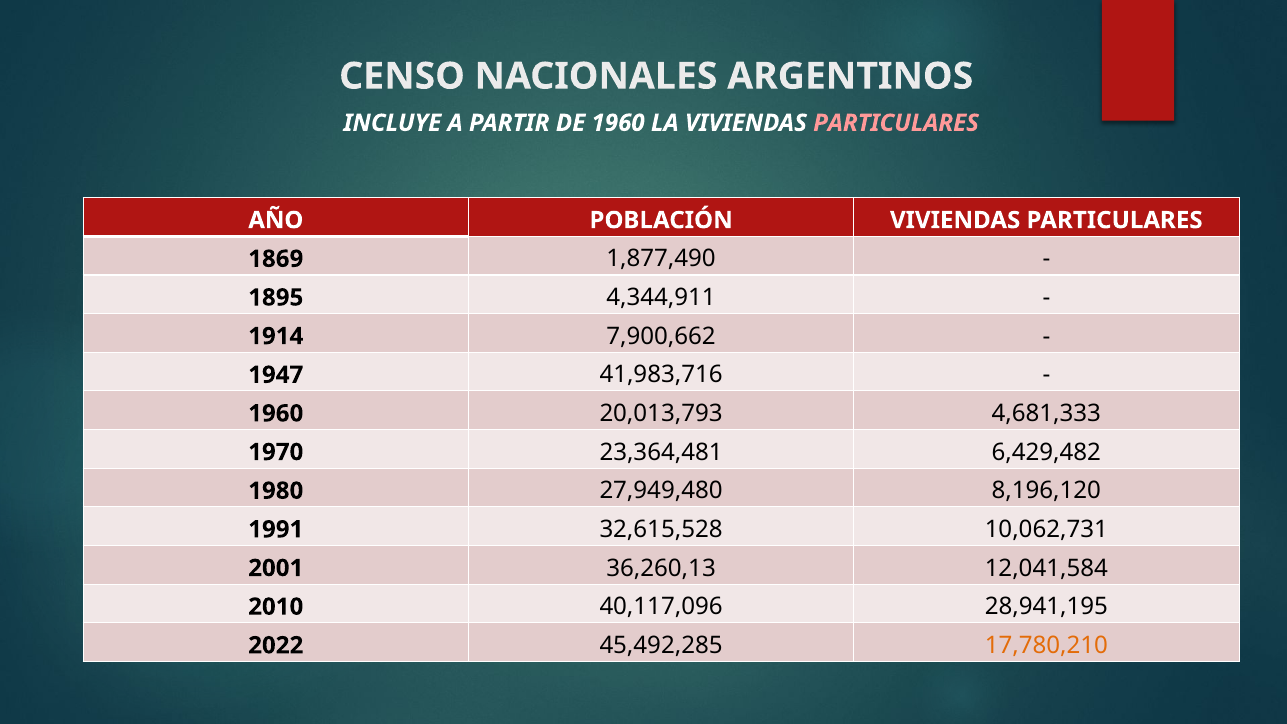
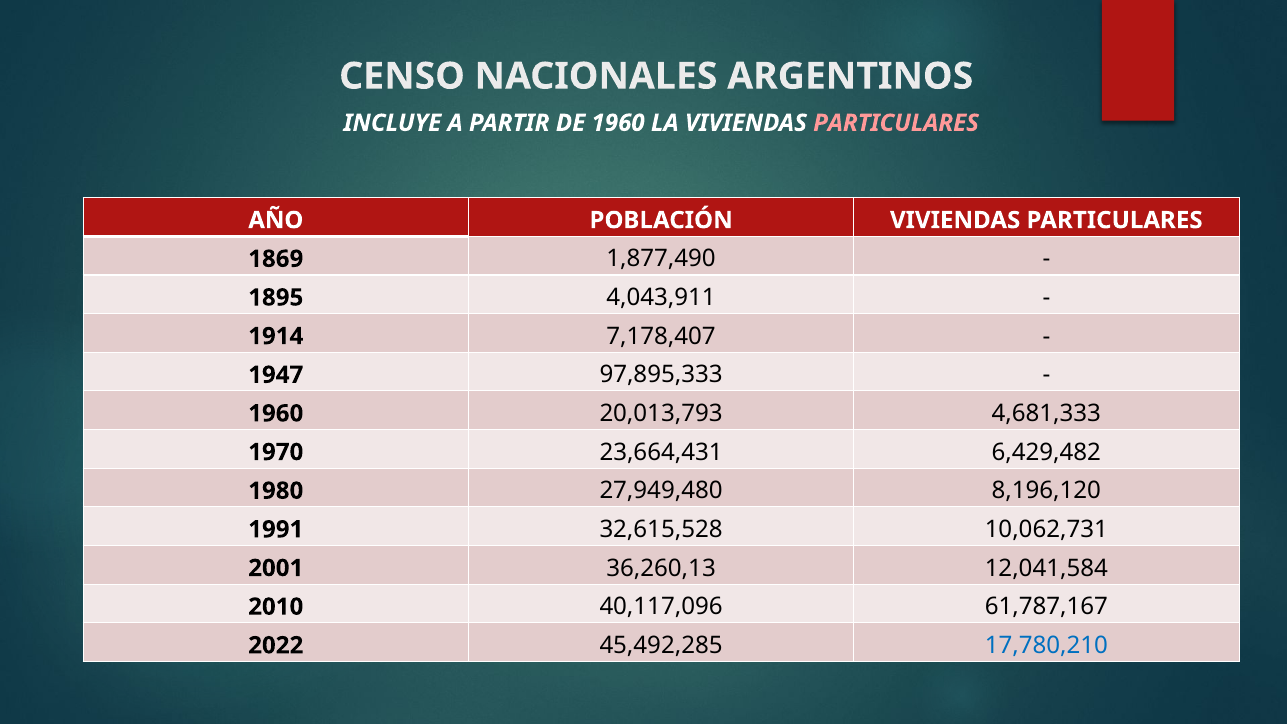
4,344,911: 4,344,911 -> 4,043,911
7,900,662: 7,900,662 -> 7,178,407
41,983,716: 41,983,716 -> 97,895,333
23,364,481: 23,364,481 -> 23,664,431
28,941,195: 28,941,195 -> 61,787,167
17,780,210 colour: orange -> blue
